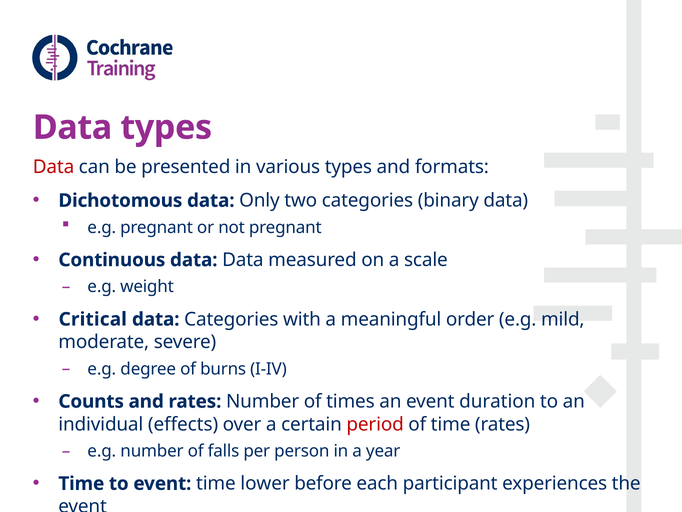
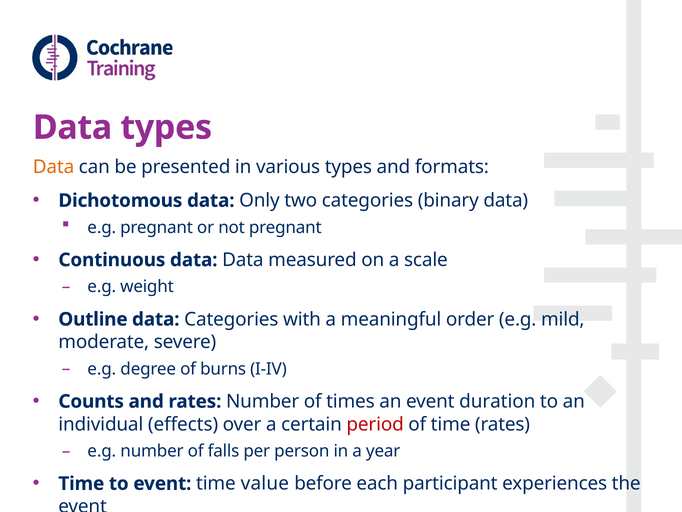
Data at (54, 167) colour: red -> orange
Critical: Critical -> Outline
lower: lower -> value
